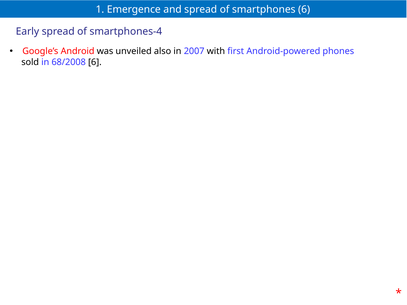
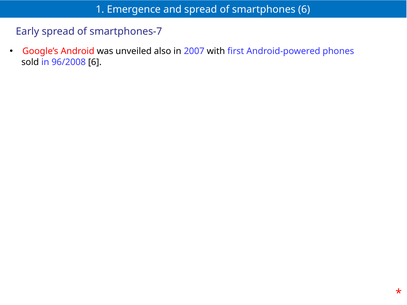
smartphones-4: smartphones-4 -> smartphones-7
68/2008: 68/2008 -> 96/2008
